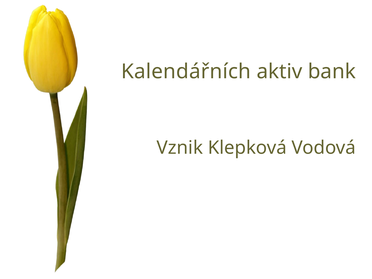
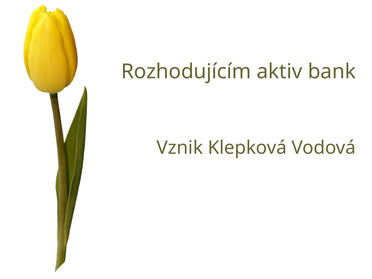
Kalendářních: Kalendářních -> Rozhodujícím
